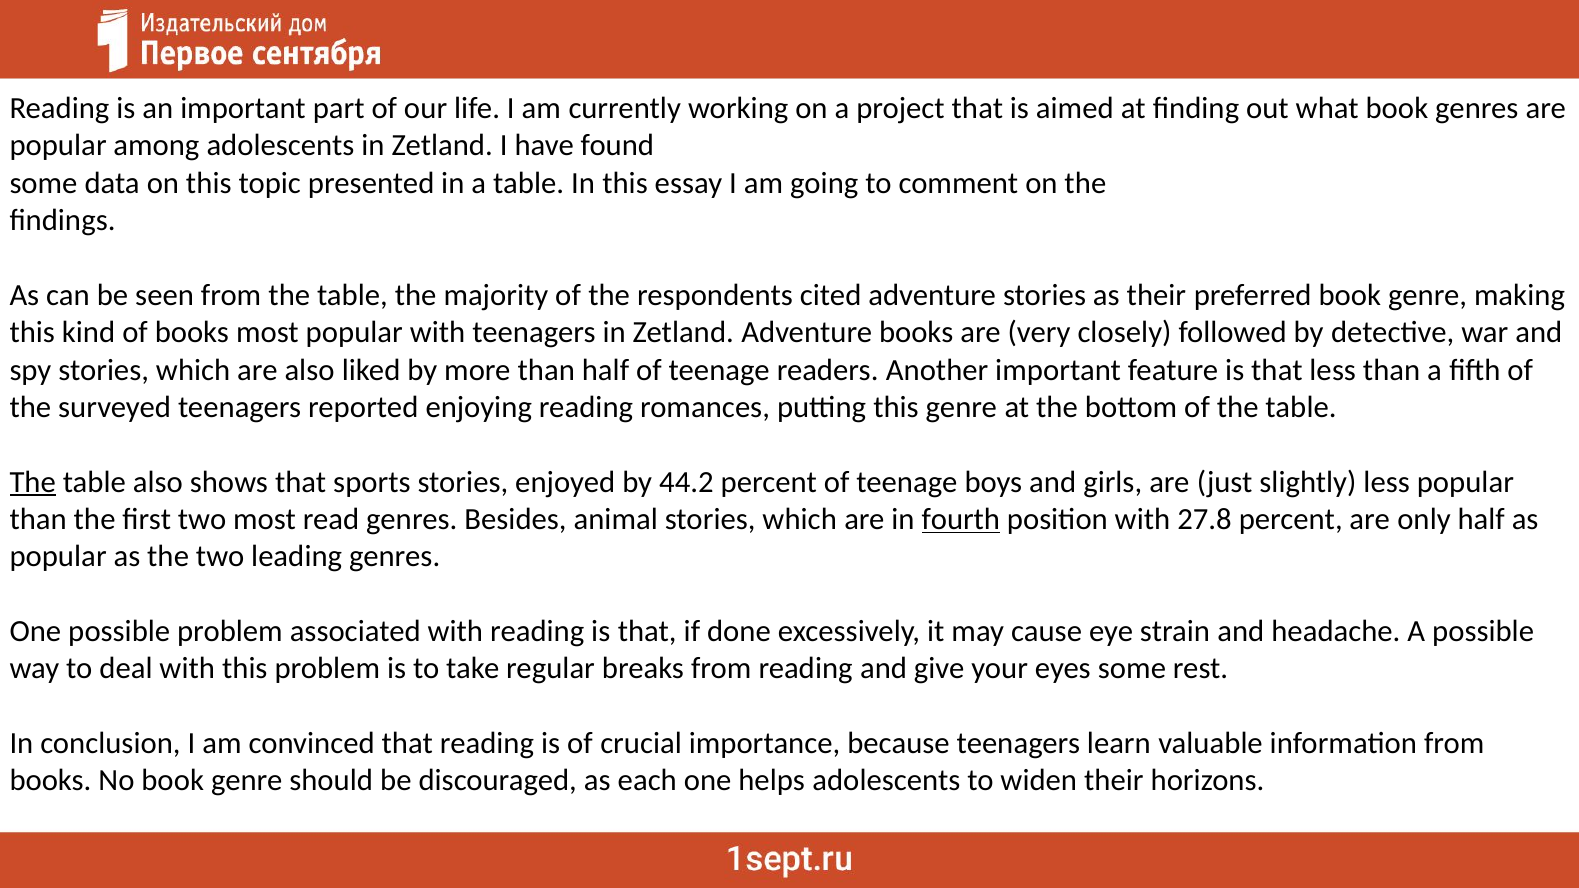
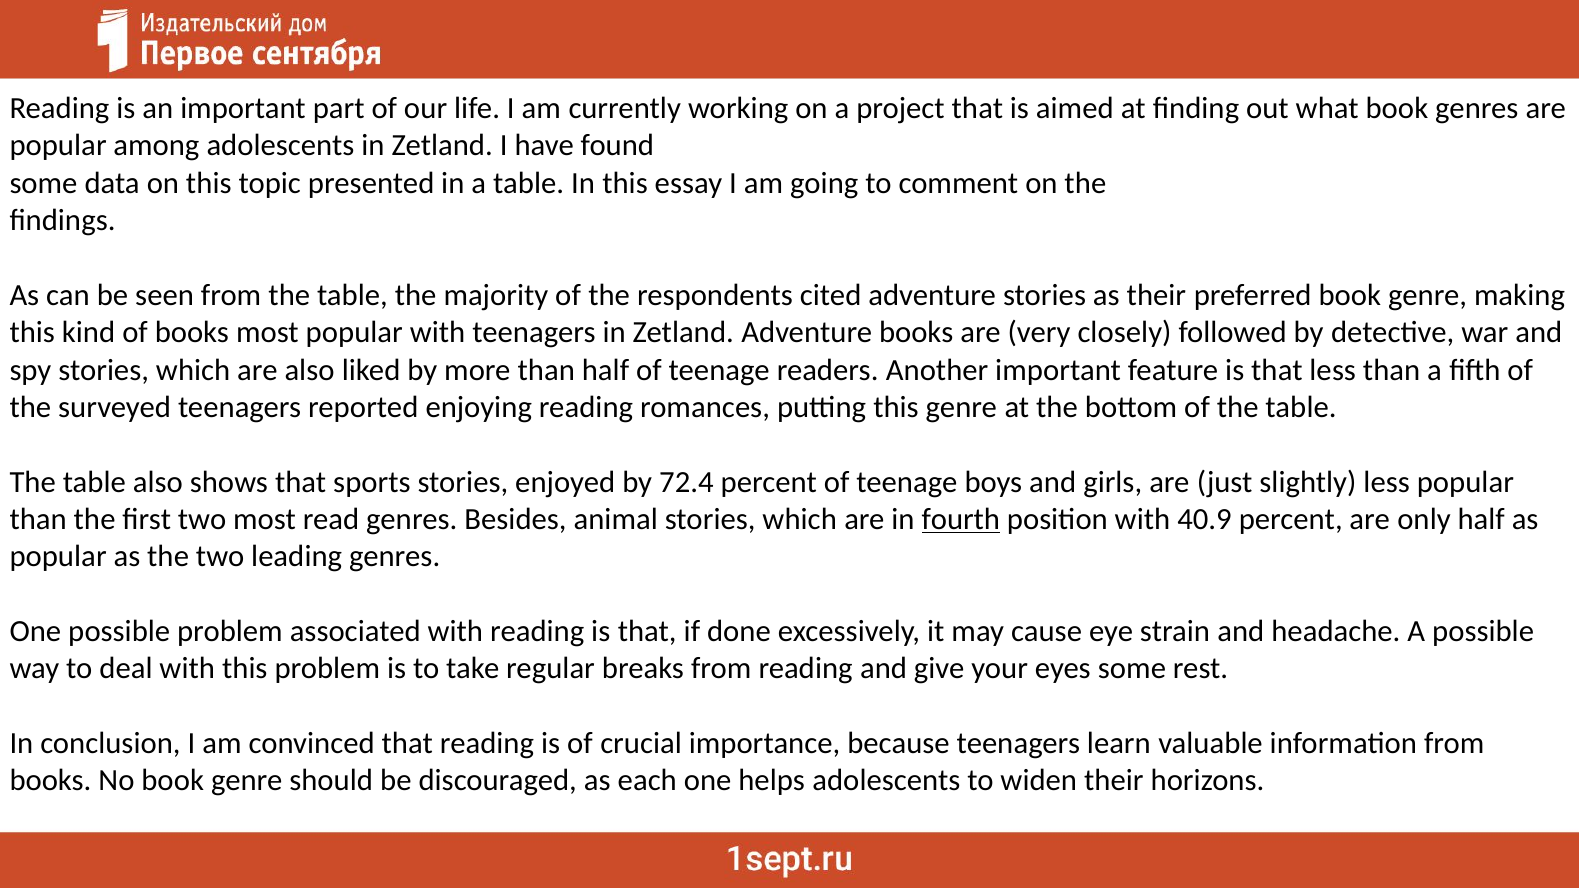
The at (33, 482) underline: present -> none
44.2: 44.2 -> 72.4
27.8: 27.8 -> 40.9
